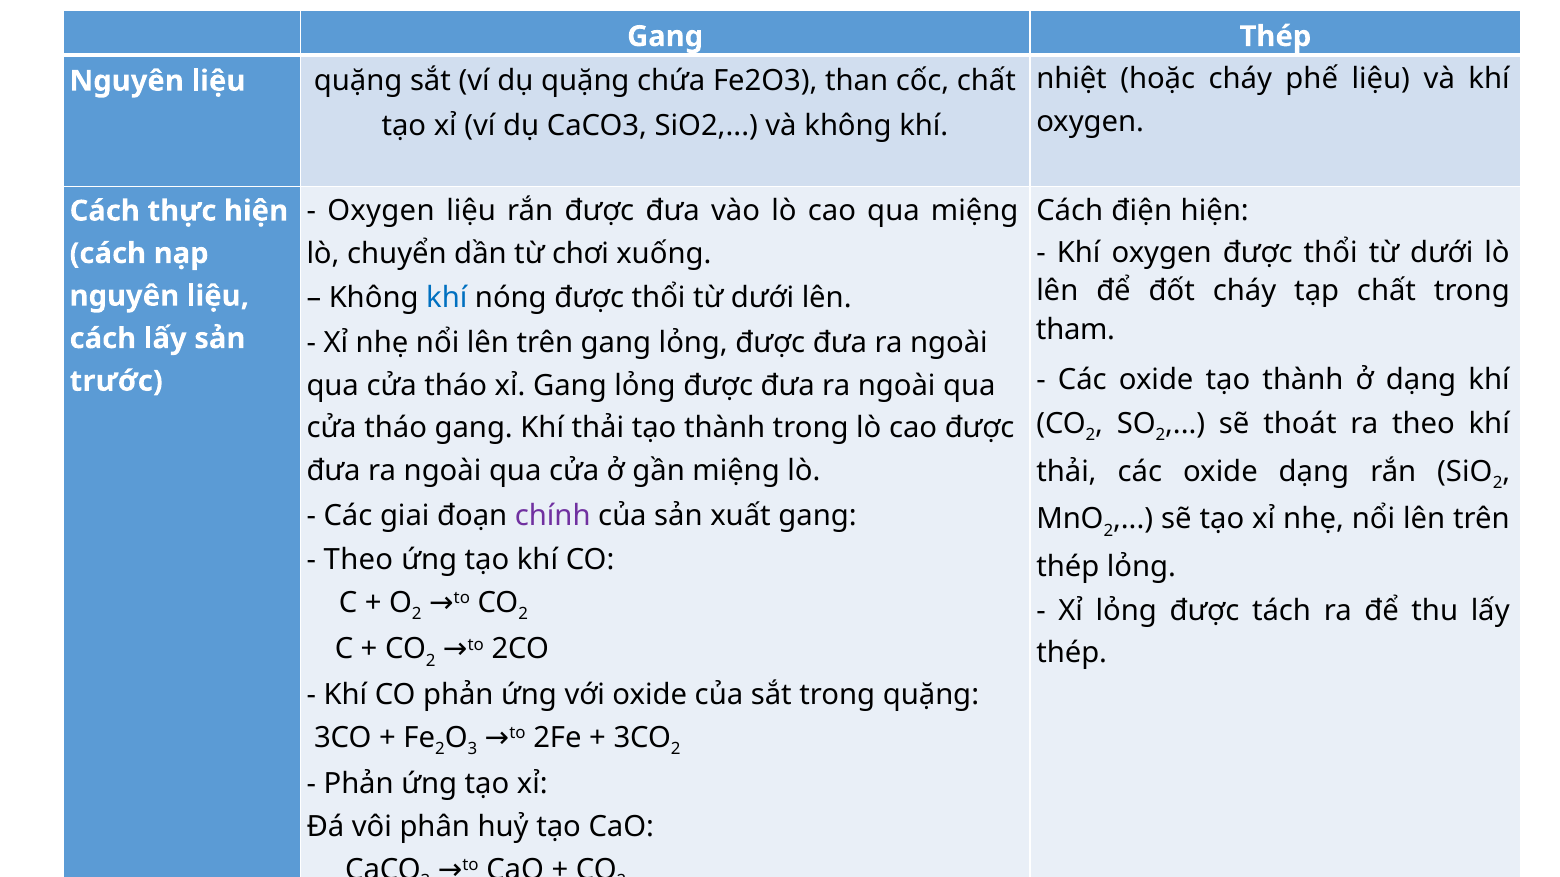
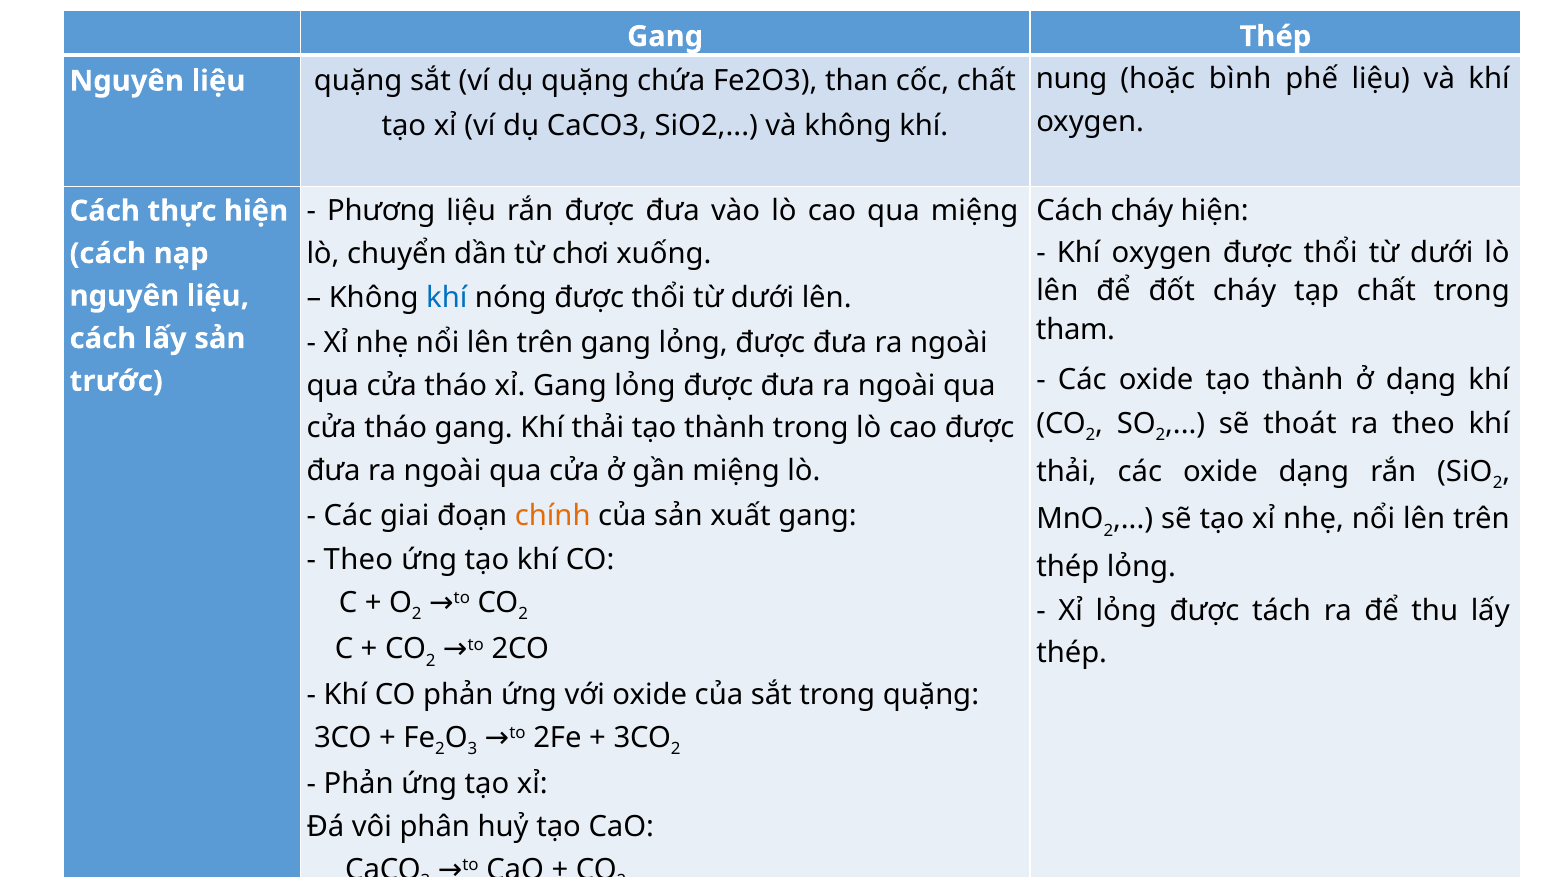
nhiệt: nhiệt -> nung
hoặc cháy: cháy -> bình
Oxygen at (381, 211): Oxygen -> Phương
Cách điện: điện -> cháy
chính colour: purple -> orange
